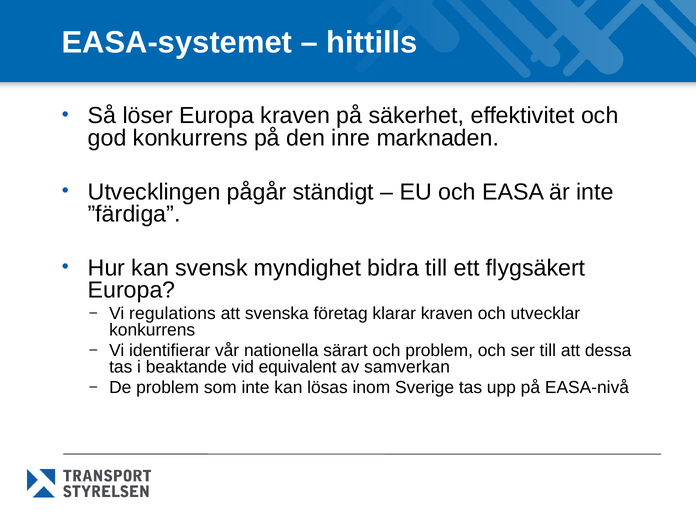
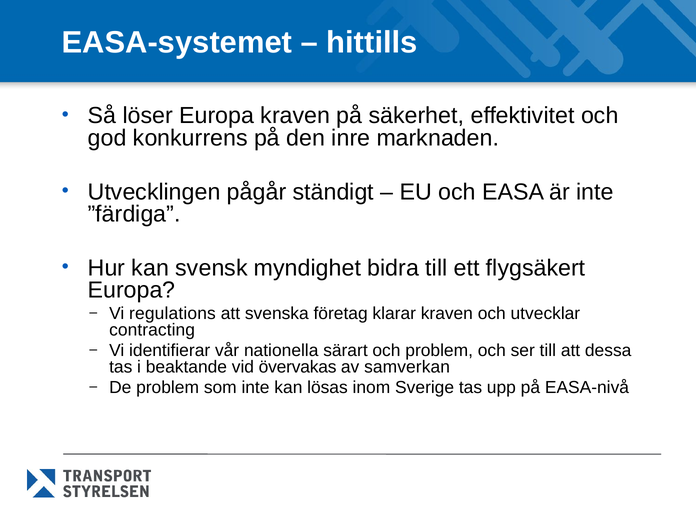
konkurrens at (152, 330): konkurrens -> contracting
equivalent: equivalent -> övervakas
